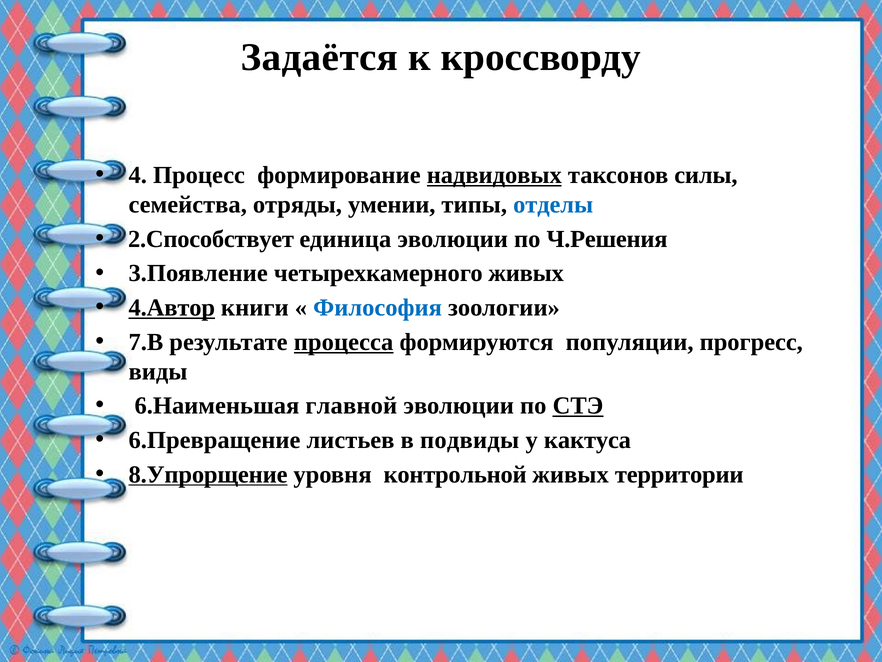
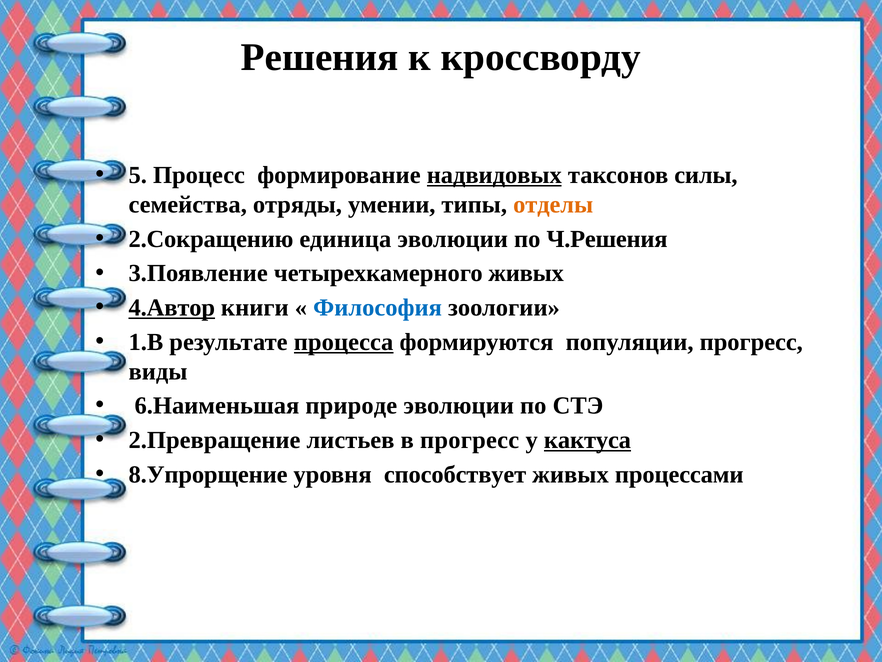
Задаётся: Задаётся -> Решения
4: 4 -> 5
отделы colour: blue -> orange
2.Способствует: 2.Способствует -> 2.Сокращению
7.В: 7.В -> 1.В
главной: главной -> природе
СТЭ underline: present -> none
6.Превращение: 6.Превращение -> 2.Превращение
в подвиды: подвиды -> прогресс
кактуса underline: none -> present
8.Упрорщение underline: present -> none
контрольной: контрольной -> способствует
территории: территории -> процессами
